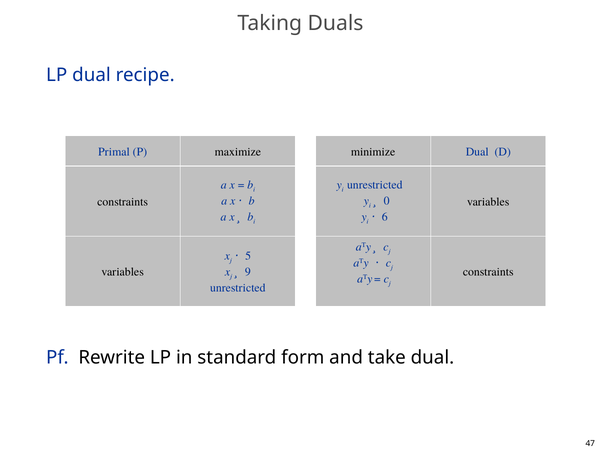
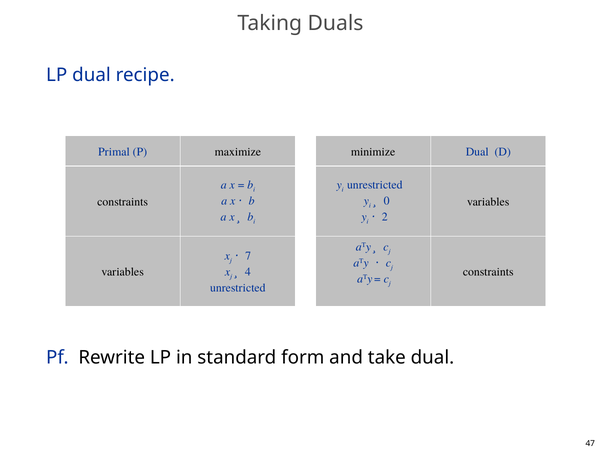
6: 6 -> 2
5: 5 -> 7
9: 9 -> 4
